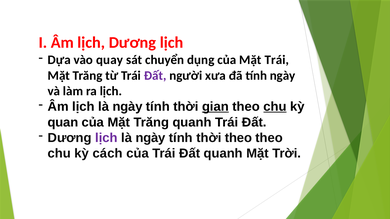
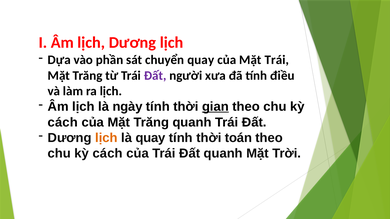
quay: quay -> phần
chuyển dụng: dụng -> quay
tính ngày: ngày -> điều
chu at (275, 107) underline: present -> none
quan at (63, 122): quan -> cách
lịch at (106, 138) colour: purple -> orange
ngày at (150, 138): ngày -> quay
thời theo: theo -> toán
